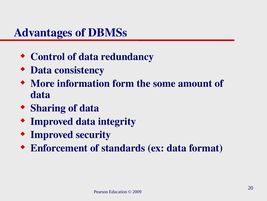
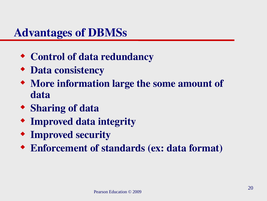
form: form -> large
